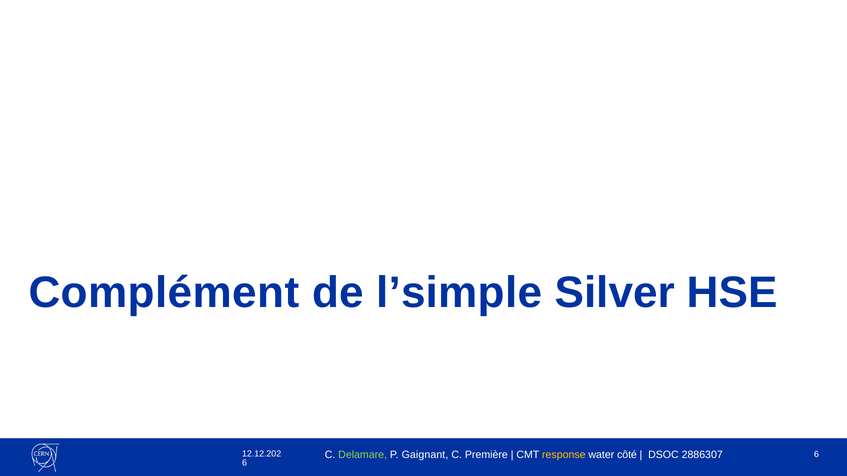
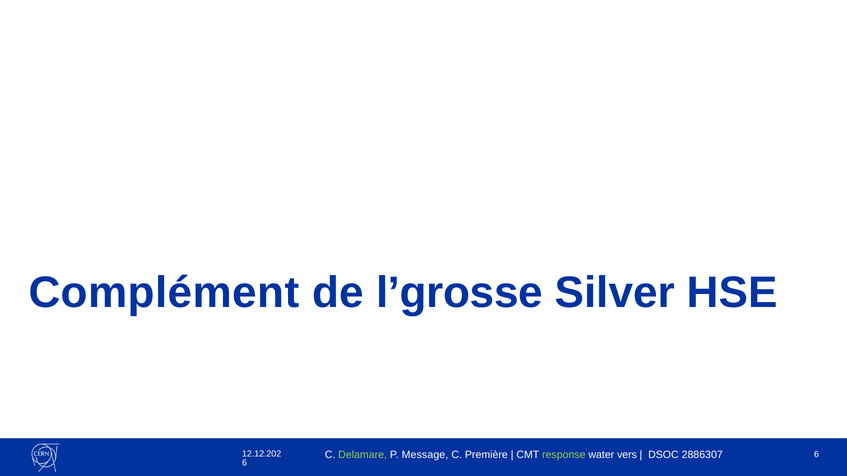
l’simple: l’simple -> l’grosse
Gaignant: Gaignant -> Message
response colour: yellow -> light green
côté: côté -> vers
